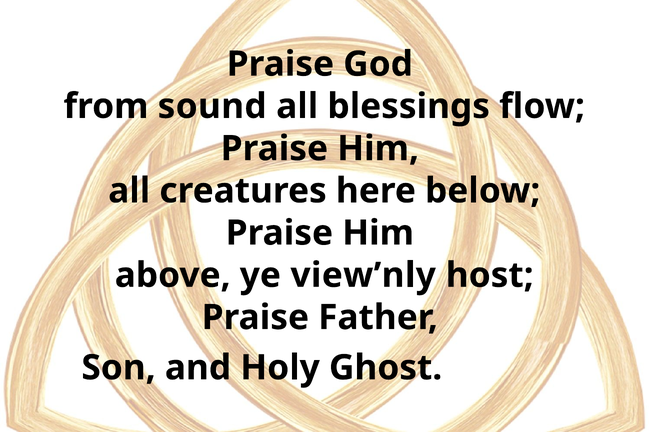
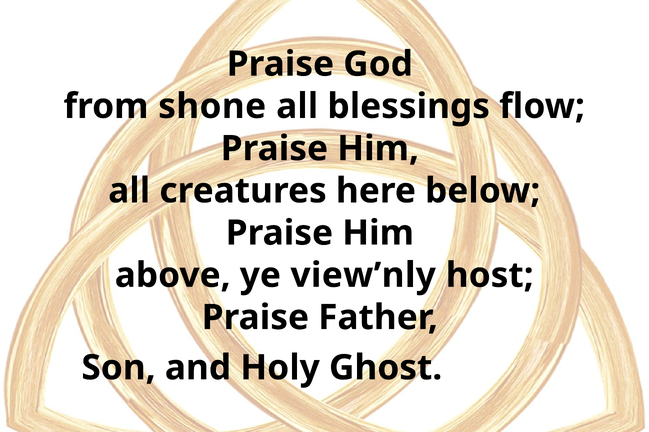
sound: sound -> shone
